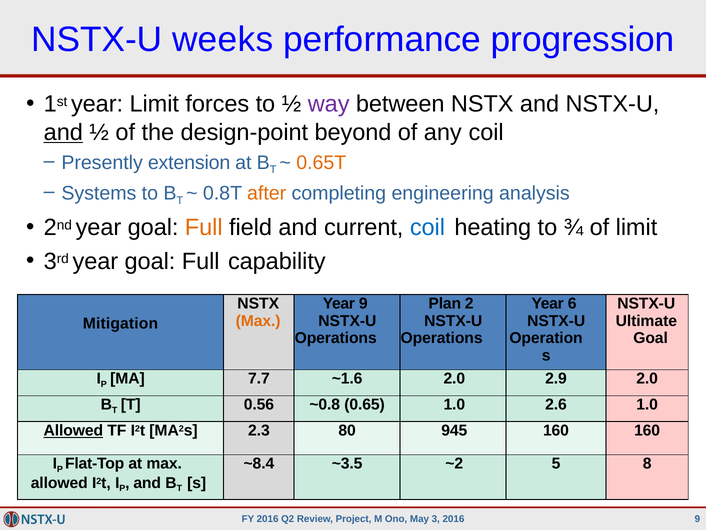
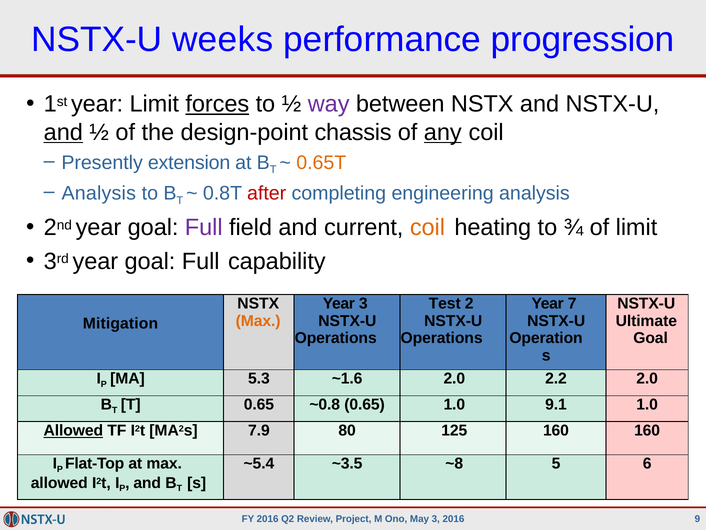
forces underline: none -> present
beyond: beyond -> chassis
any underline: none -> present
Systems at (99, 193): Systems -> Analysis
after colour: orange -> red
Full at (204, 227) colour: orange -> purple
coil at (427, 227) colour: blue -> orange
Year 9: 9 -> 3
Plan: Plan -> Test
6: 6 -> 7
7.7: 7.7 -> 5.3
2.9: 2.9 -> 2.2
T 0.56: 0.56 -> 0.65
2.6: 2.6 -> 9.1
2.3: 2.3 -> 7.9
945: 945 -> 125
~8.4: ~8.4 -> ~5.4
~2: ~2 -> ~8
8: 8 -> 6
